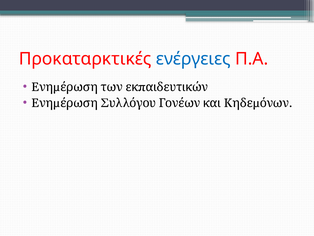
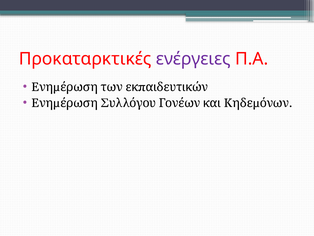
ενέργειες colour: blue -> purple
